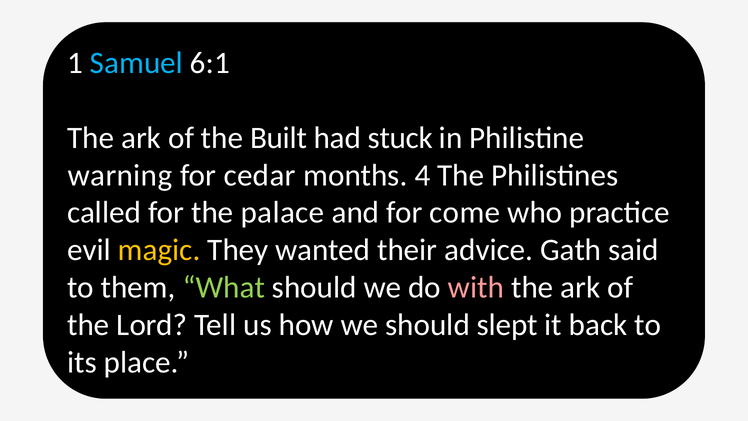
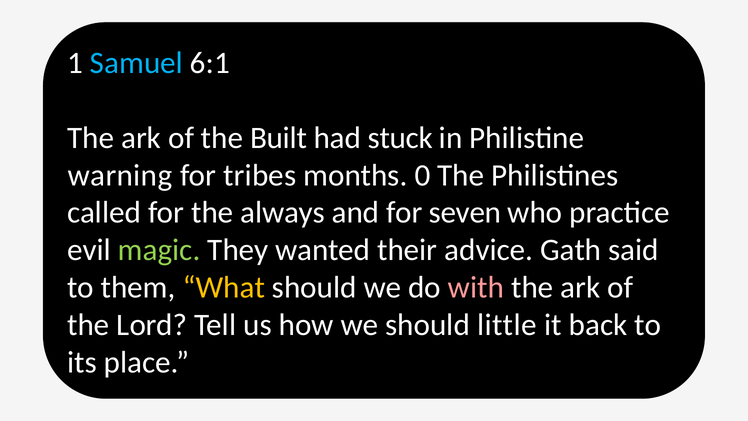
cedar: cedar -> tribes
4: 4 -> 0
palace: palace -> always
come: come -> seven
magic colour: yellow -> light green
What colour: light green -> yellow
slept: slept -> little
